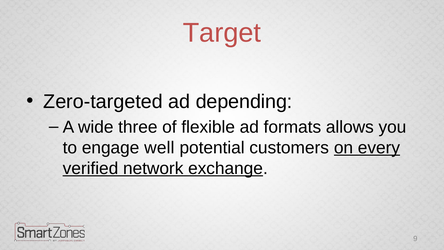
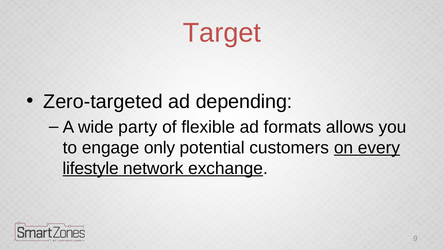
three: three -> party
well: well -> only
verified: verified -> lifestyle
